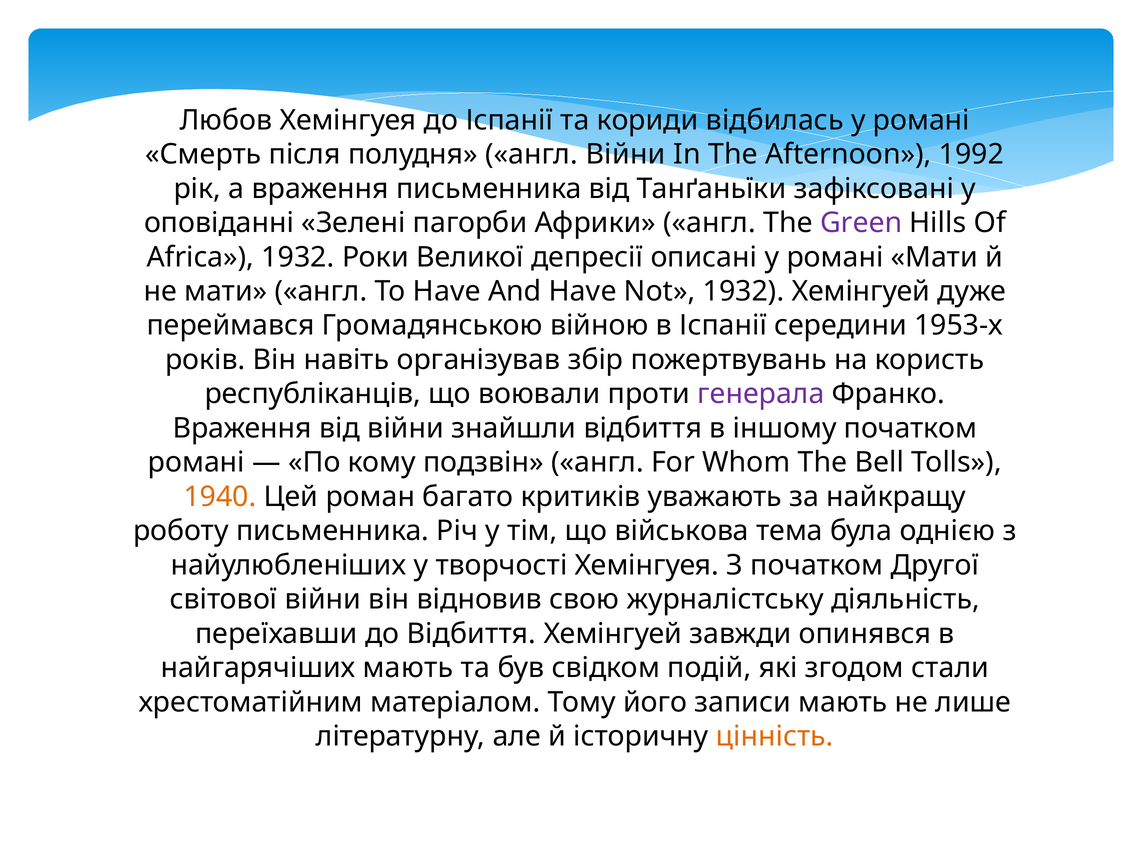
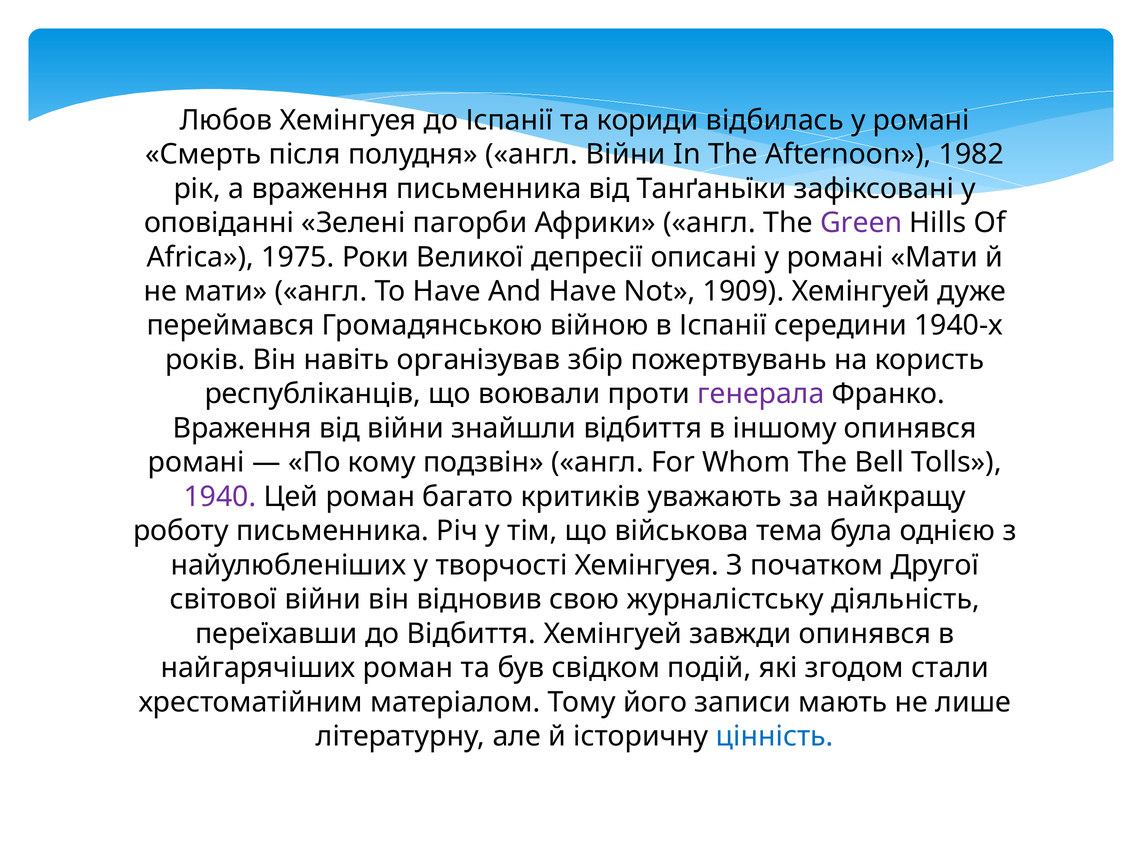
1992: 1992 -> 1982
Africa 1932: 1932 -> 1975
Not 1932: 1932 -> 1909
1953-х: 1953-х -> 1940-х
іншому початком: початком -> опинявся
1940 colour: orange -> purple
найгарячіших мають: мають -> роман
цінність colour: orange -> blue
